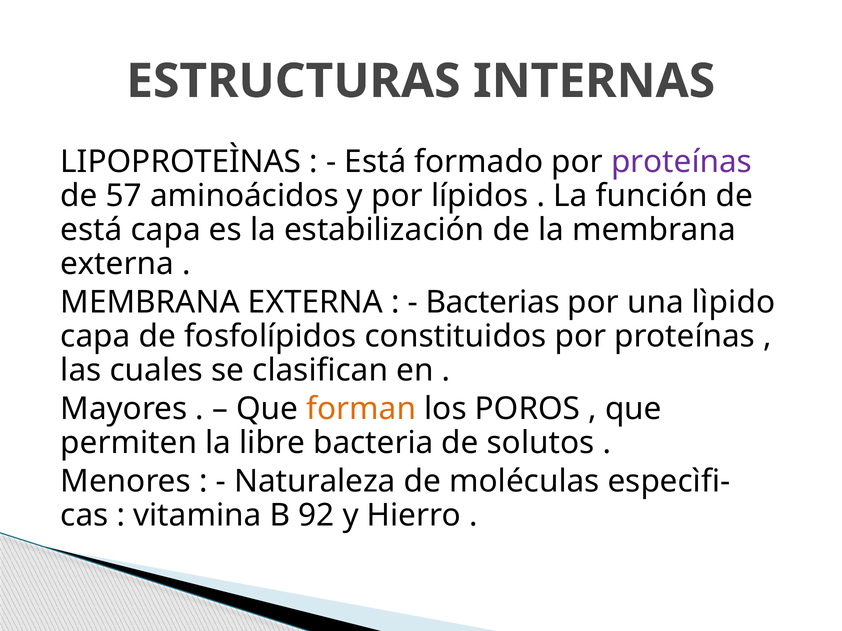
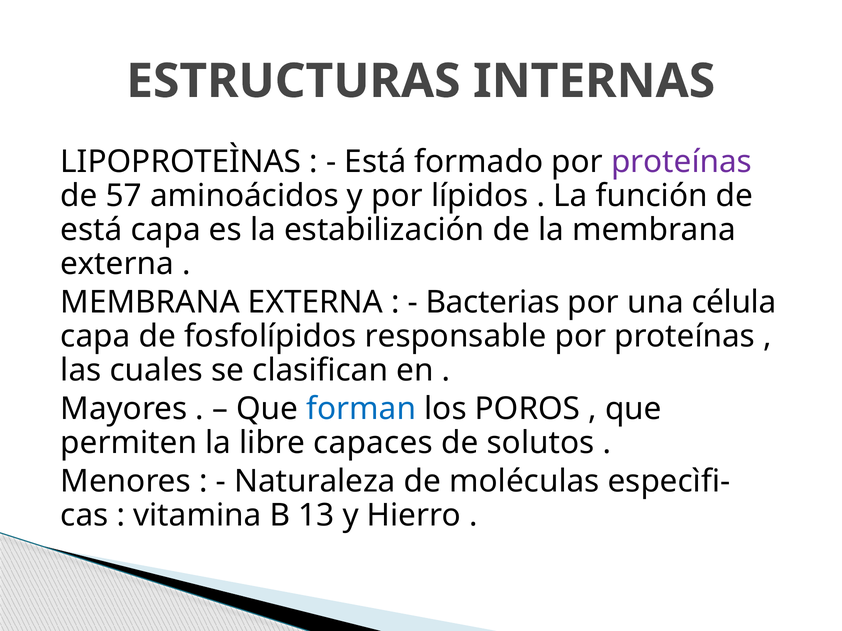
lìpido: lìpido -> célula
constituidos: constituidos -> responsable
forman colour: orange -> blue
bacteria: bacteria -> capaces
92: 92 -> 13
